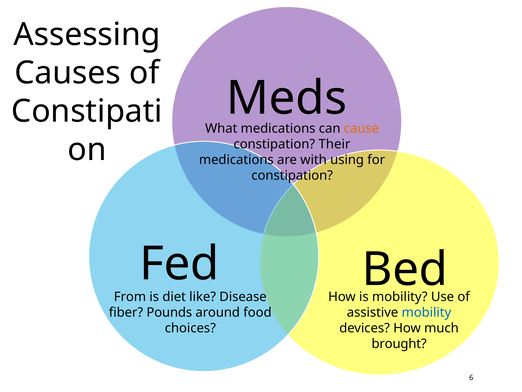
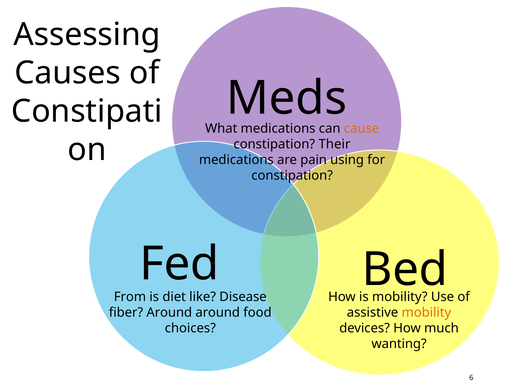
with: with -> pain
mobility at (426, 312) colour: blue -> orange
fiber Pounds: Pounds -> Around
brought: brought -> wanting
